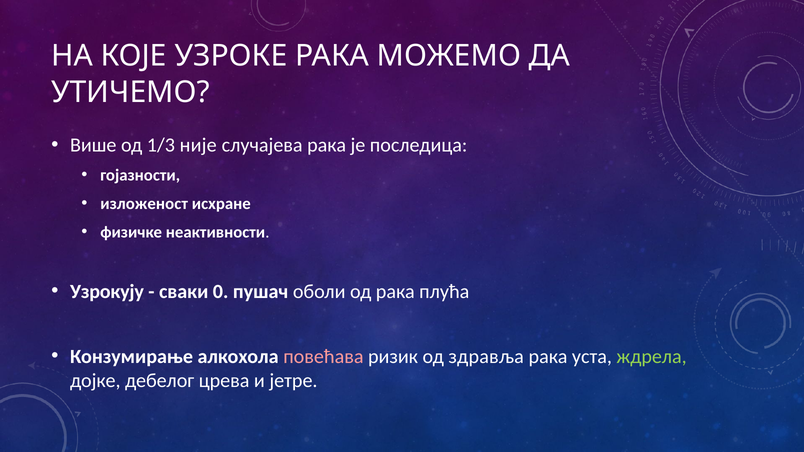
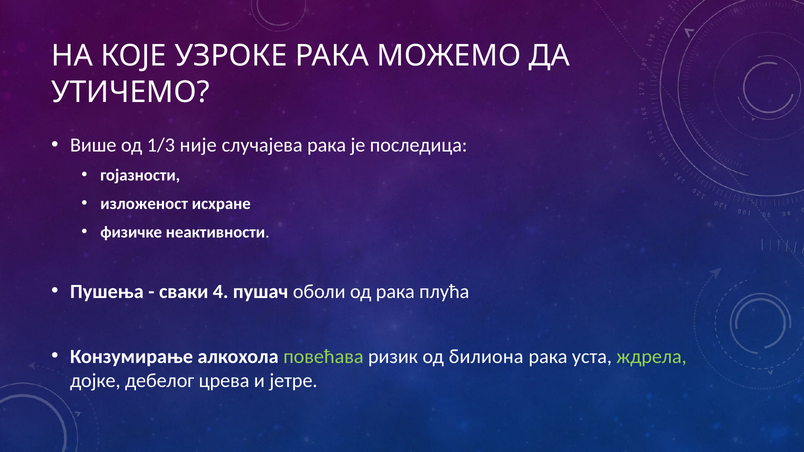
Узрокују: Узрокују -> Пушења
0: 0 -> 4
повећава colour: pink -> light green
здравља: здравља -> билиона
